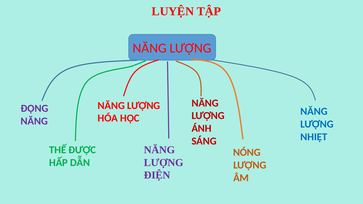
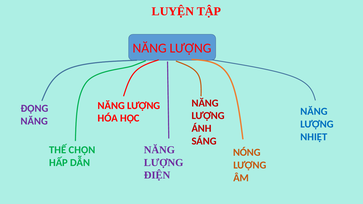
ĐƯỢC: ĐƯỢC -> CHỌN
